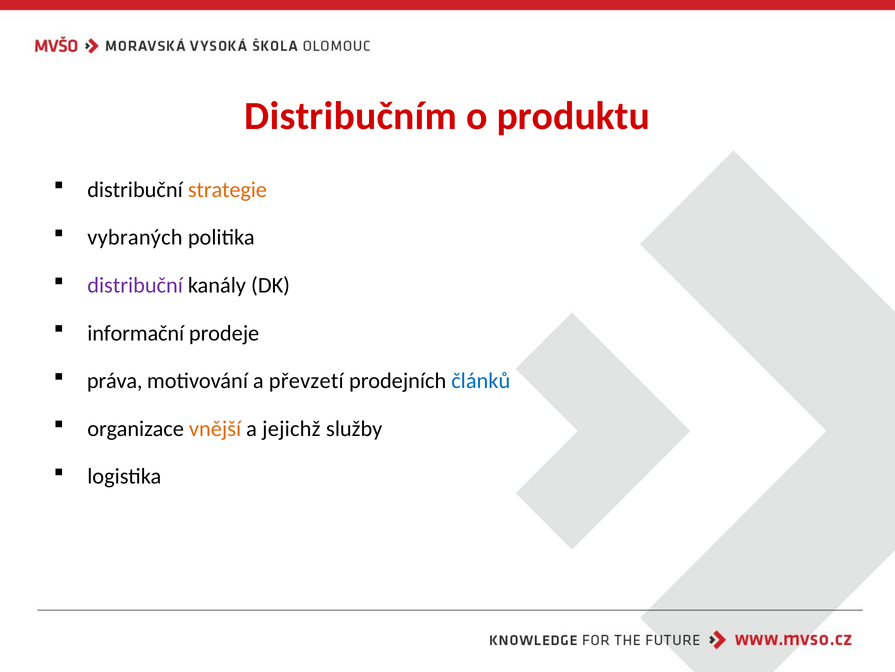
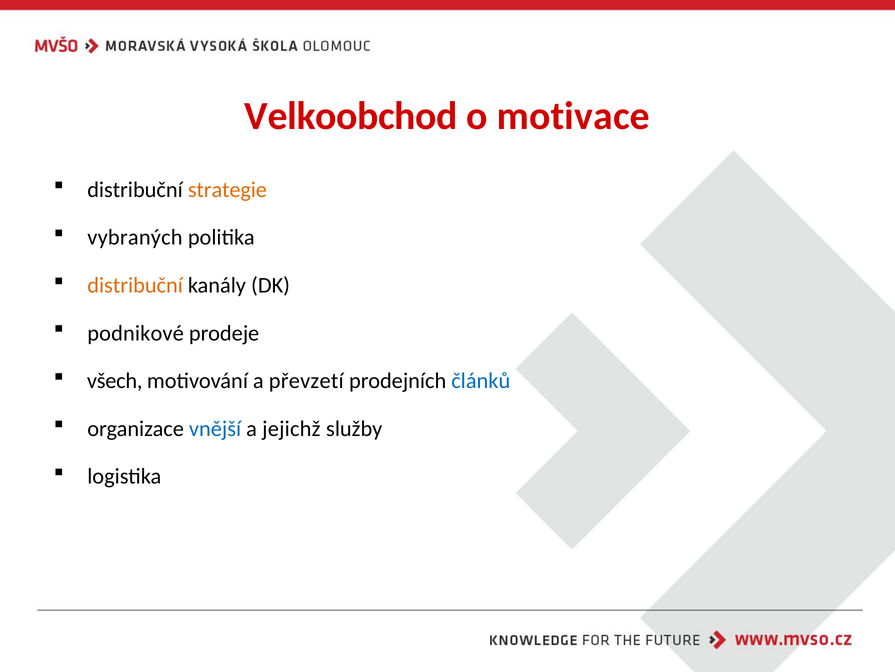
Distribučním: Distribučním -> Velkoobchod
produktu: produktu -> motivace
distribuční at (135, 285) colour: purple -> orange
informační: informační -> podnikové
práva: práva -> všech
vnější colour: orange -> blue
